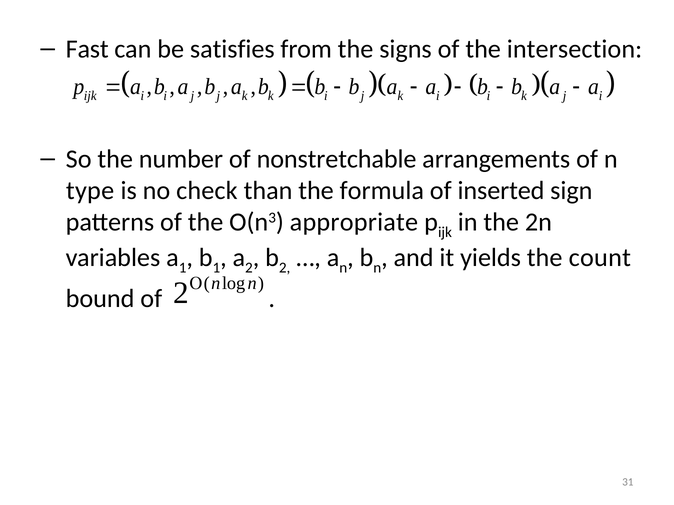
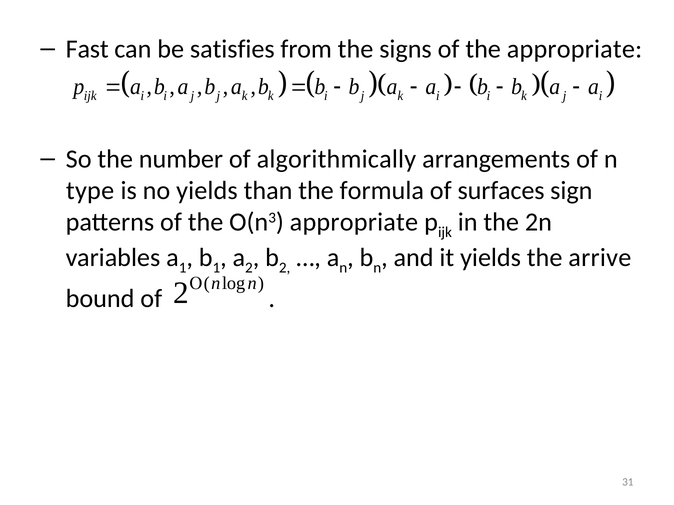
the intersection: intersection -> appropriate
nonstretchable: nonstretchable -> algorithmically
no check: check -> yields
inserted: inserted -> surfaces
count: count -> arrive
